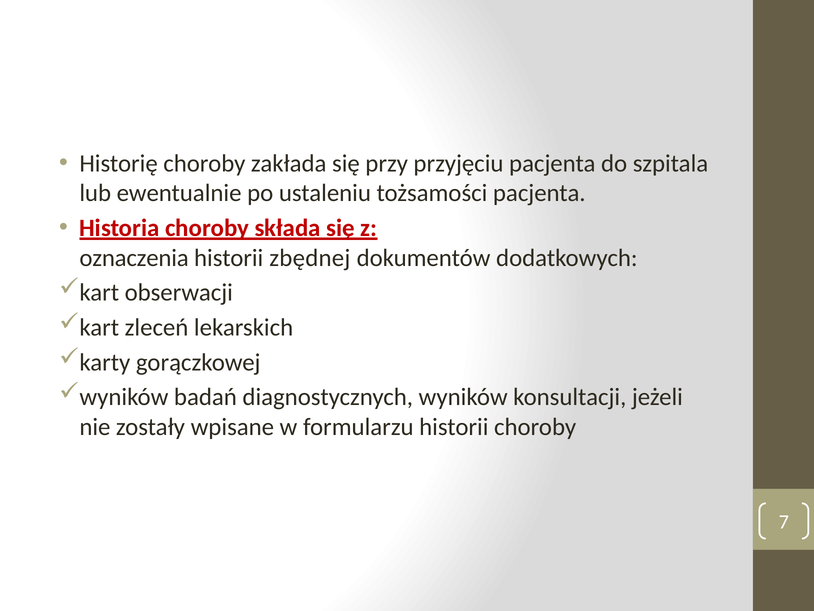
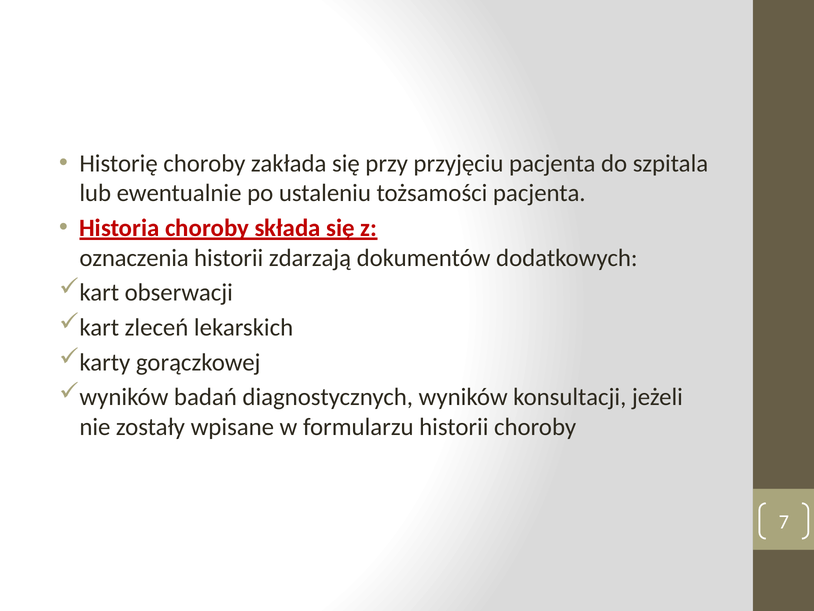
zbędnej: zbędnej -> zdarzają
